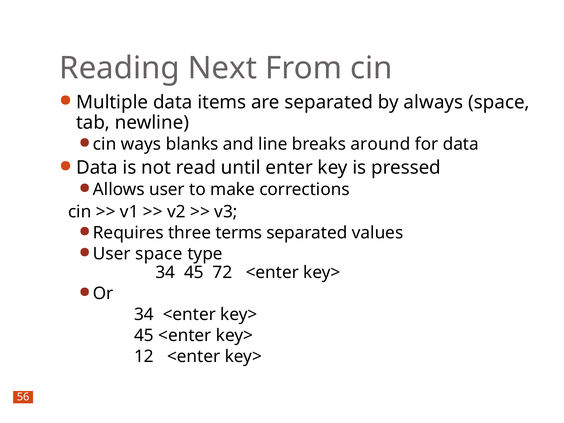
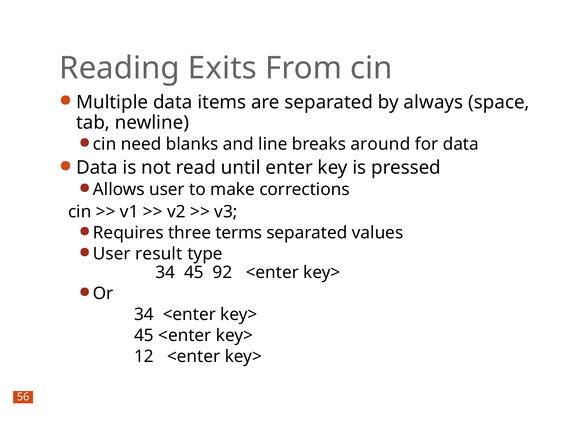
Next: Next -> Exits
ways: ways -> need
User space: space -> result
72: 72 -> 92
